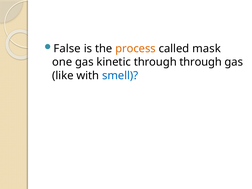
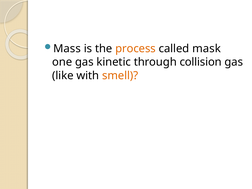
False: False -> Mass
through through: through -> collision
smell colour: blue -> orange
